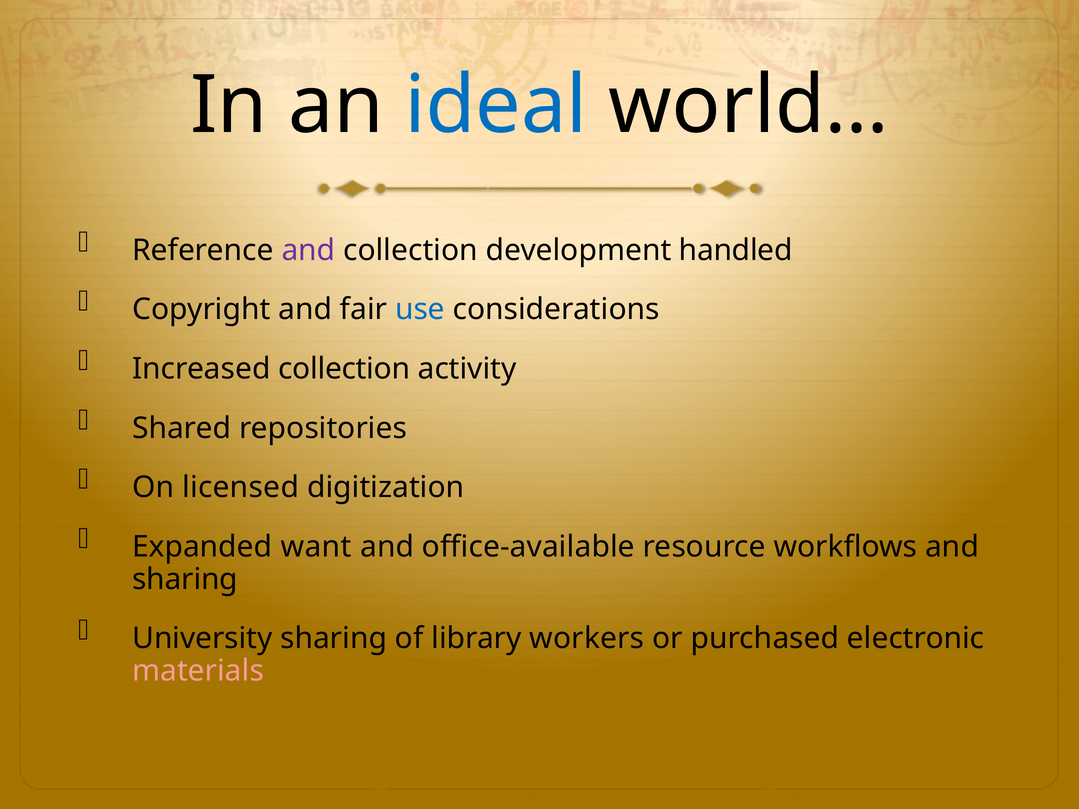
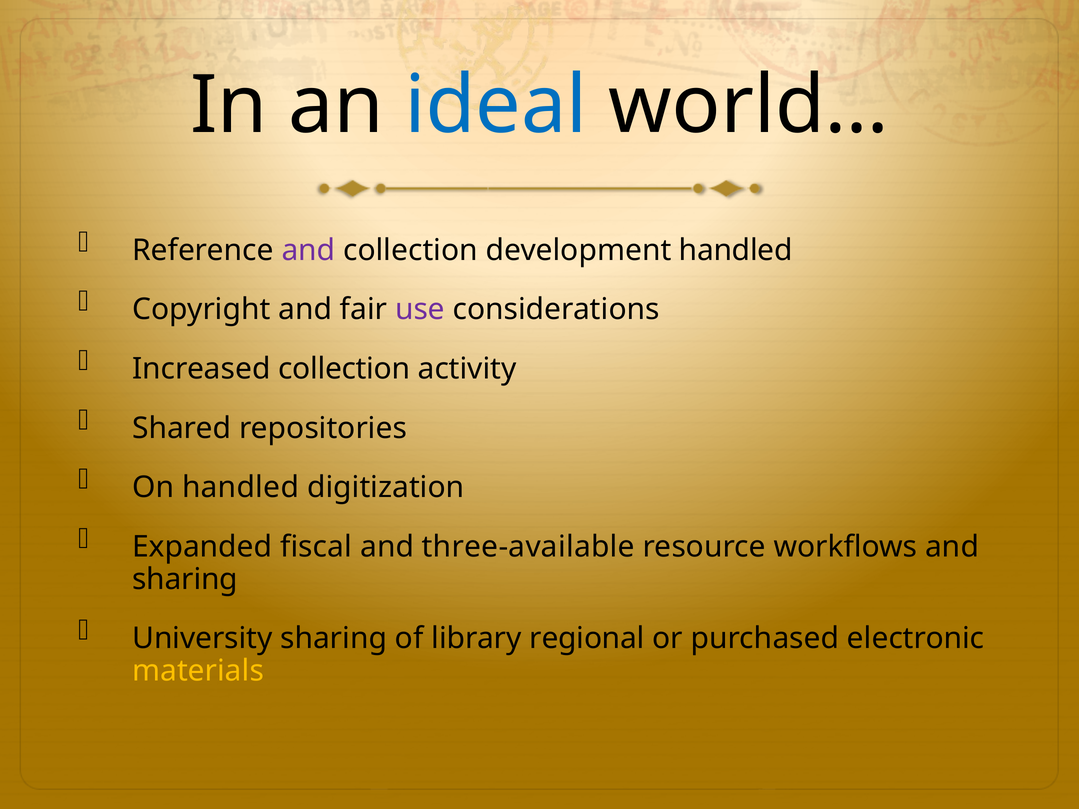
use colour: blue -> purple
On licensed: licensed -> handled
want: want -> fiscal
office-available: office-available -> three-available
workers: workers -> regional
materials colour: pink -> yellow
